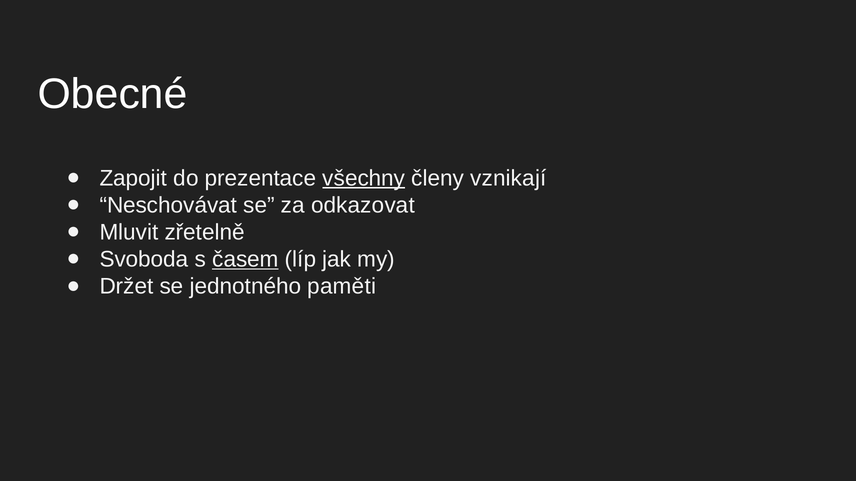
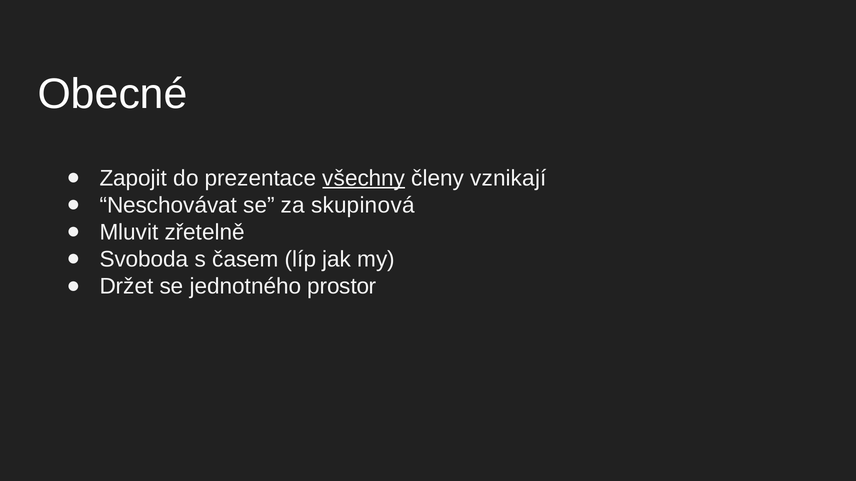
odkazovat: odkazovat -> skupinová
časem underline: present -> none
paměti: paměti -> prostor
